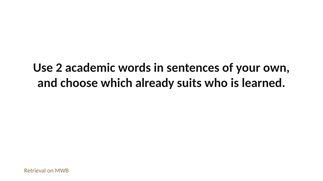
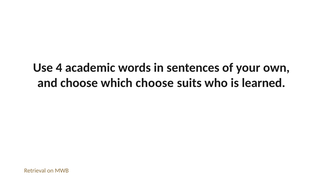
2: 2 -> 4
which already: already -> choose
